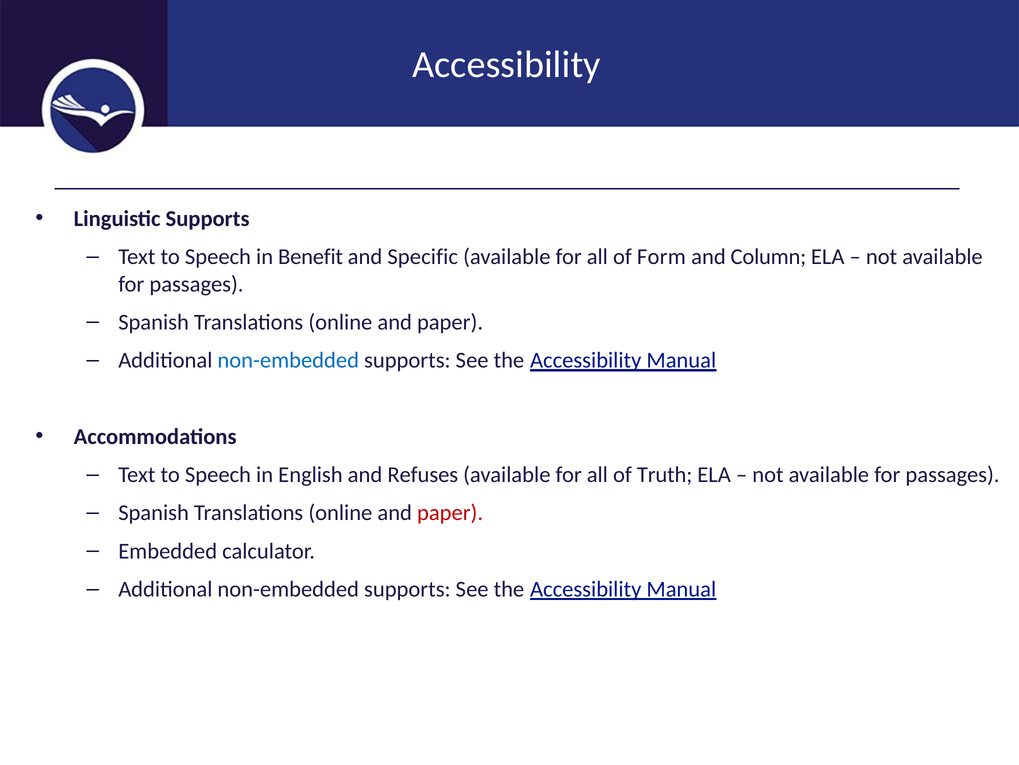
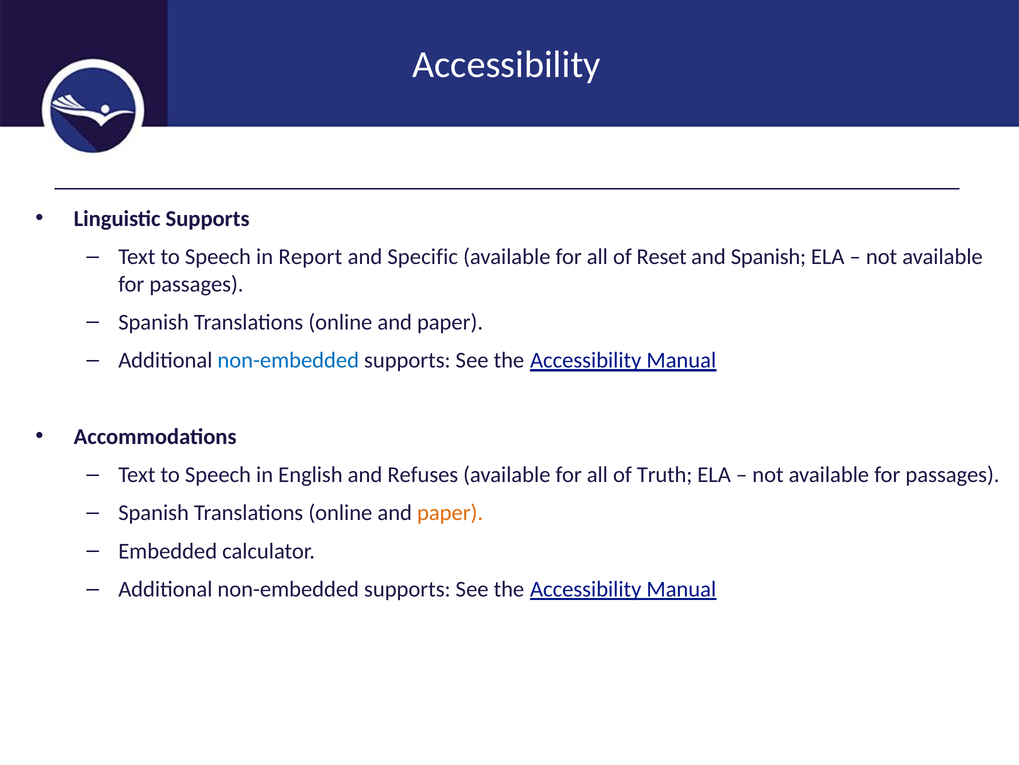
Benefit: Benefit -> Report
Form: Form -> Reset
and Column: Column -> Spanish
paper at (450, 512) colour: red -> orange
